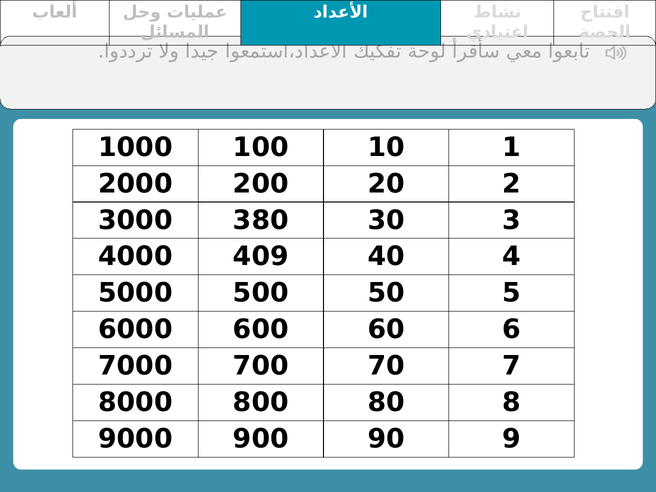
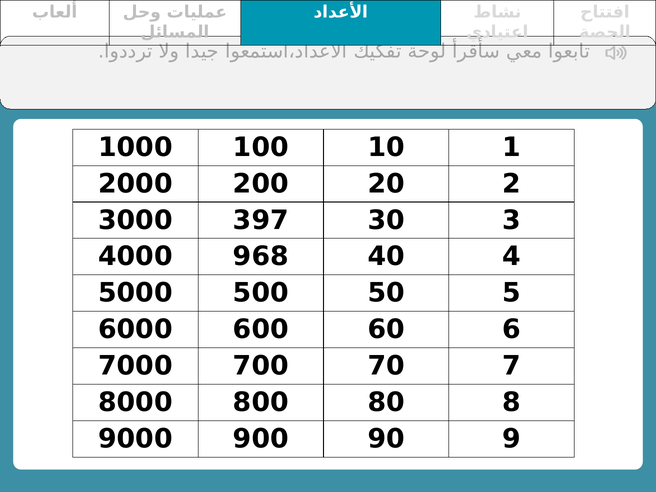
380: 380 -> 397
409: 409 -> 968
